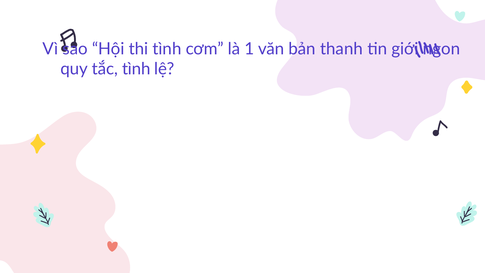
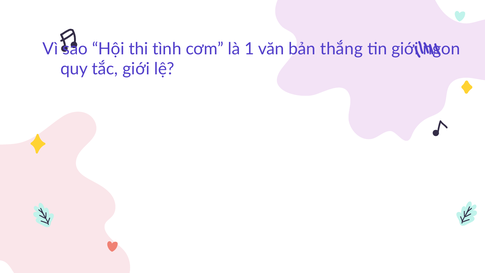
thanh: thanh -> thắng
tắc tình: tình -> giới
